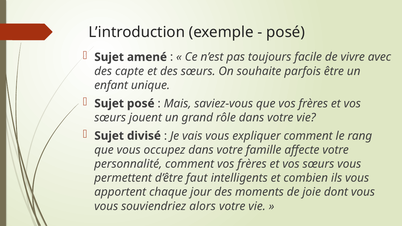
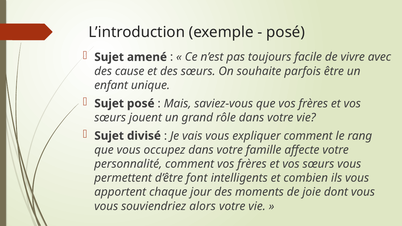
capte: capte -> cause
faut: faut -> font
